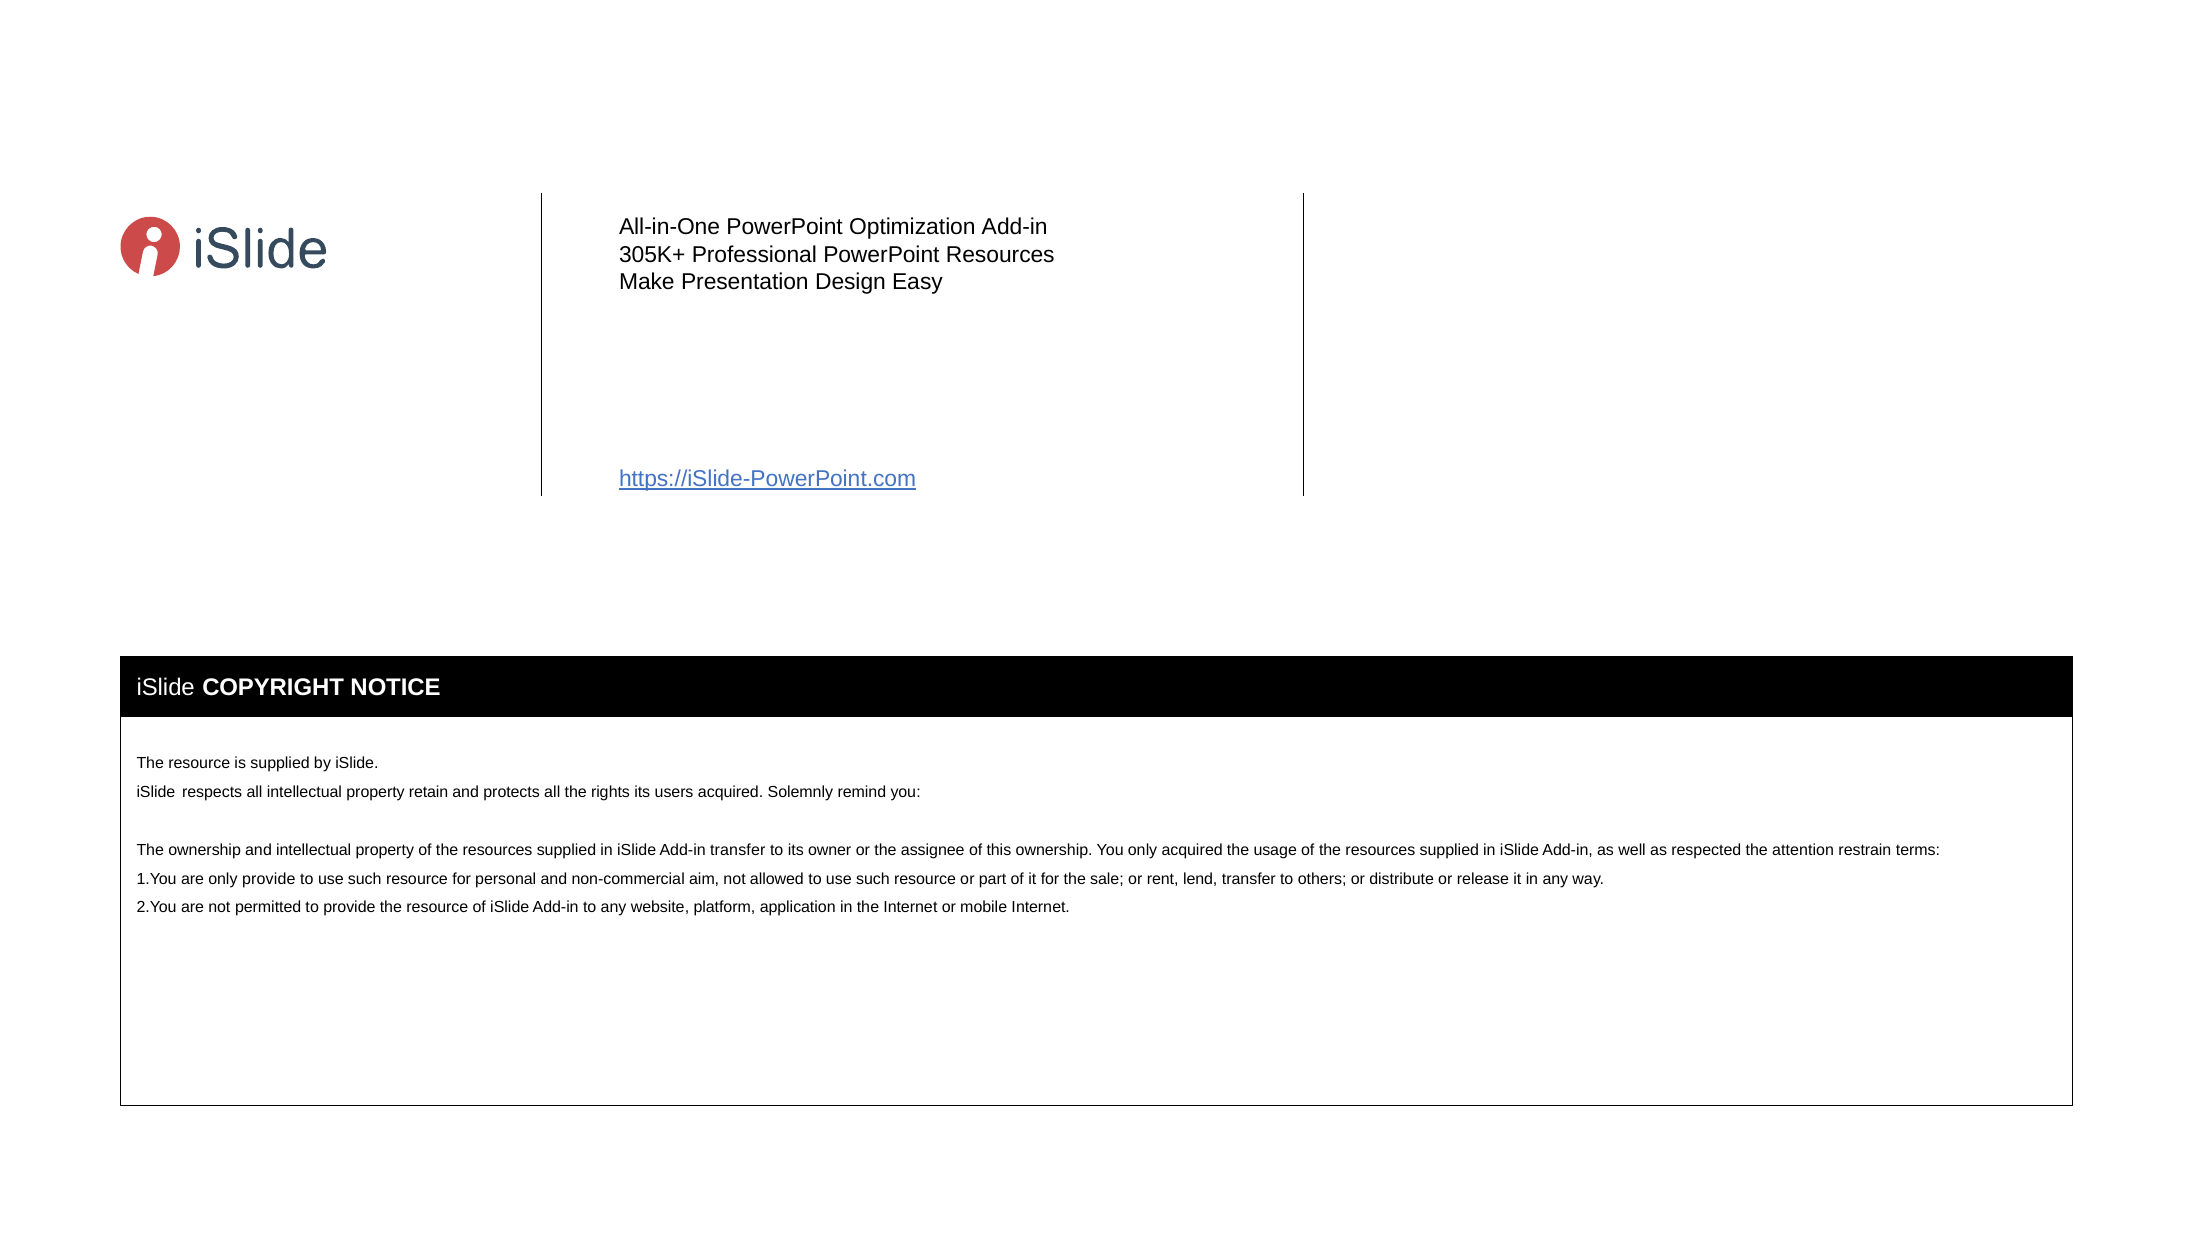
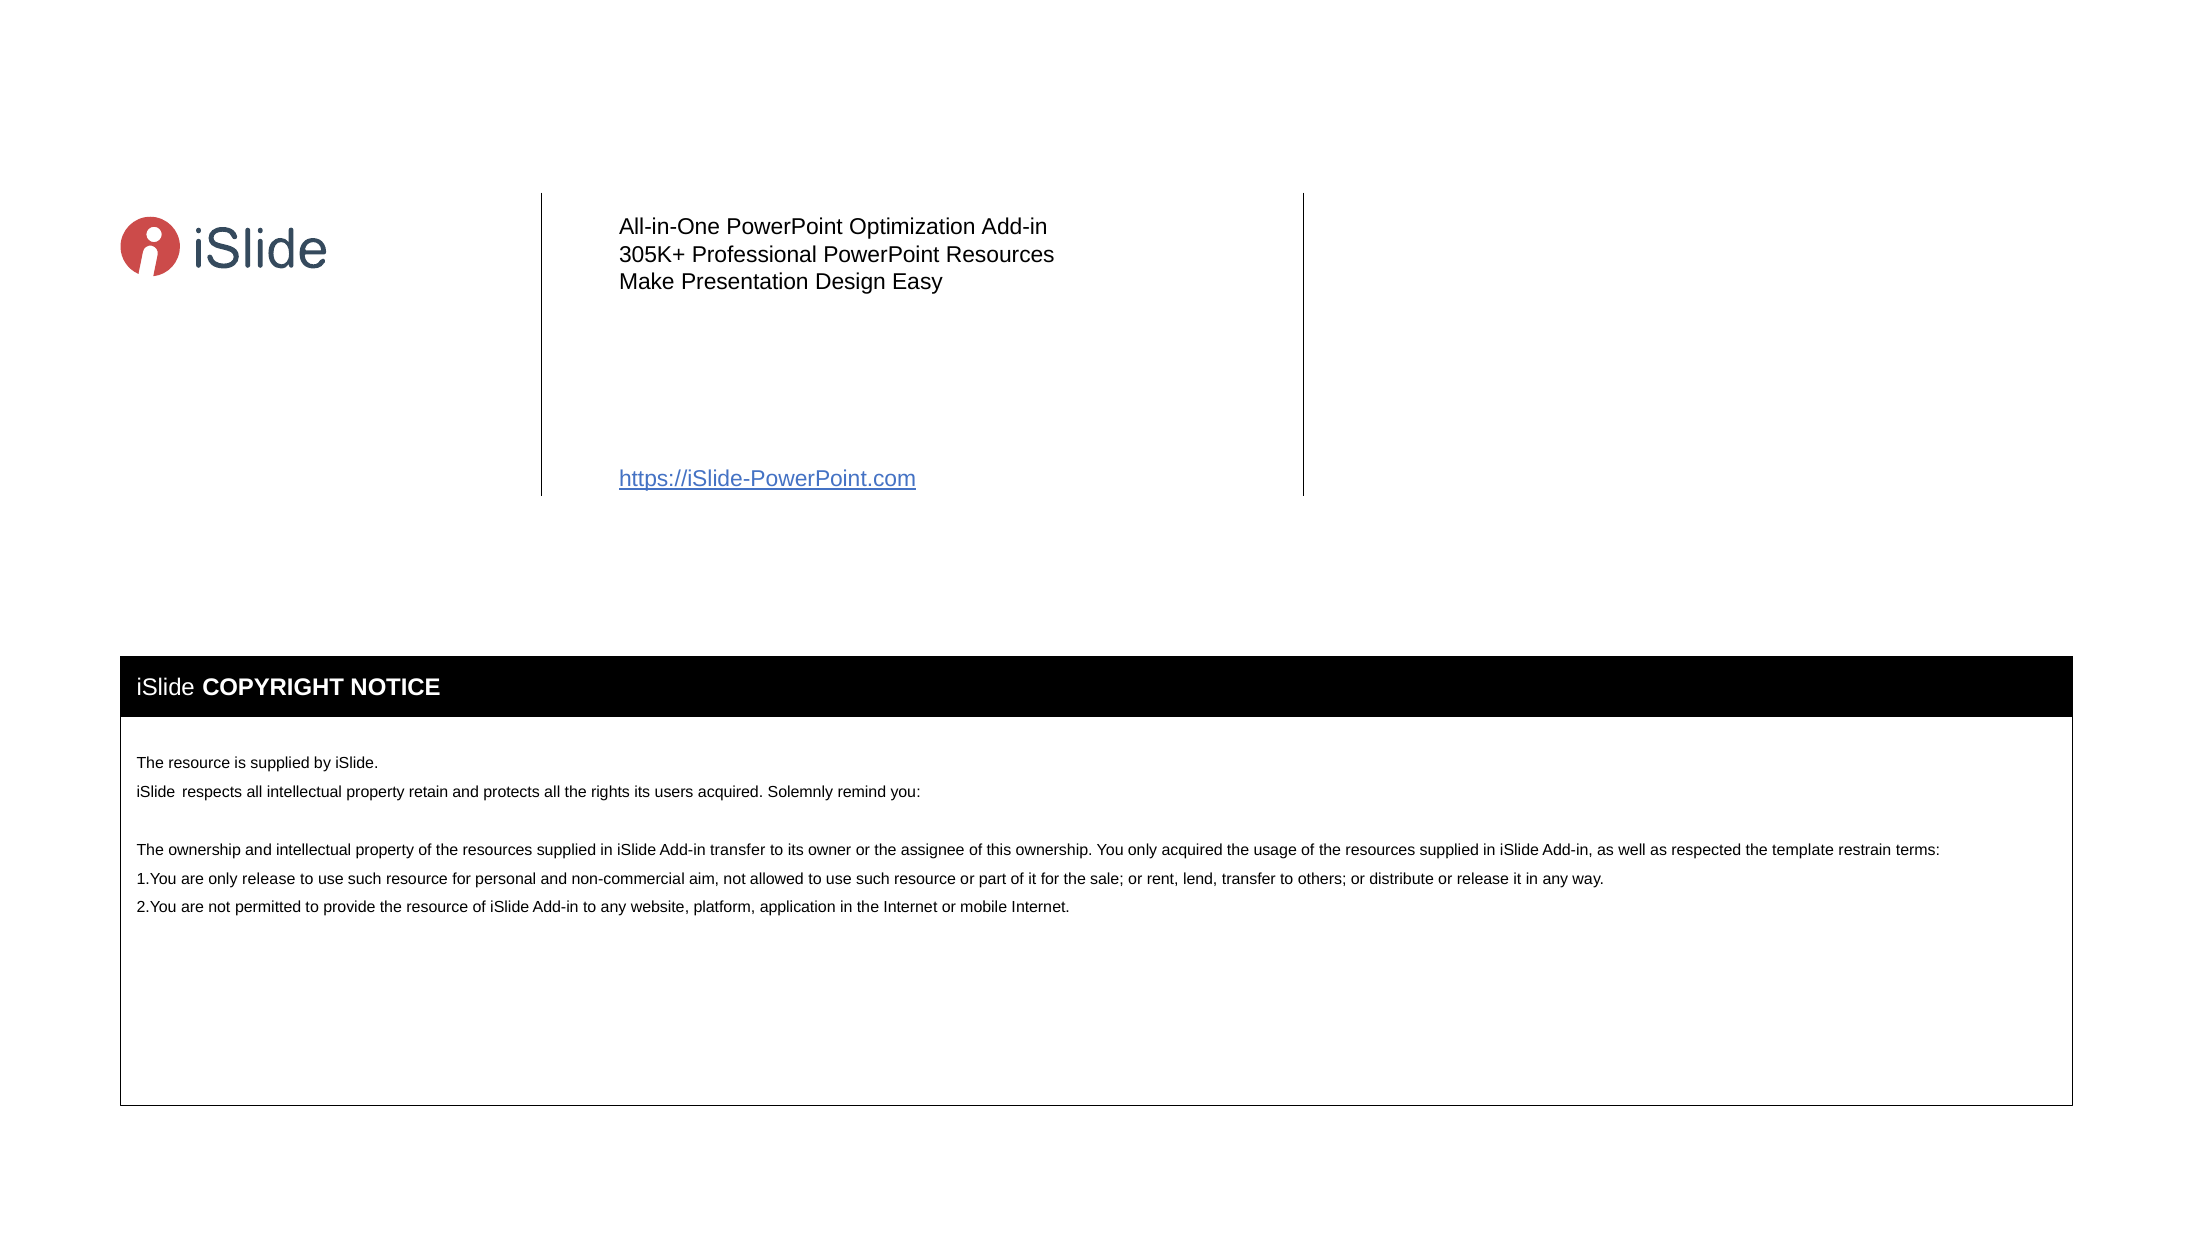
attention: attention -> template
only provide: provide -> release
